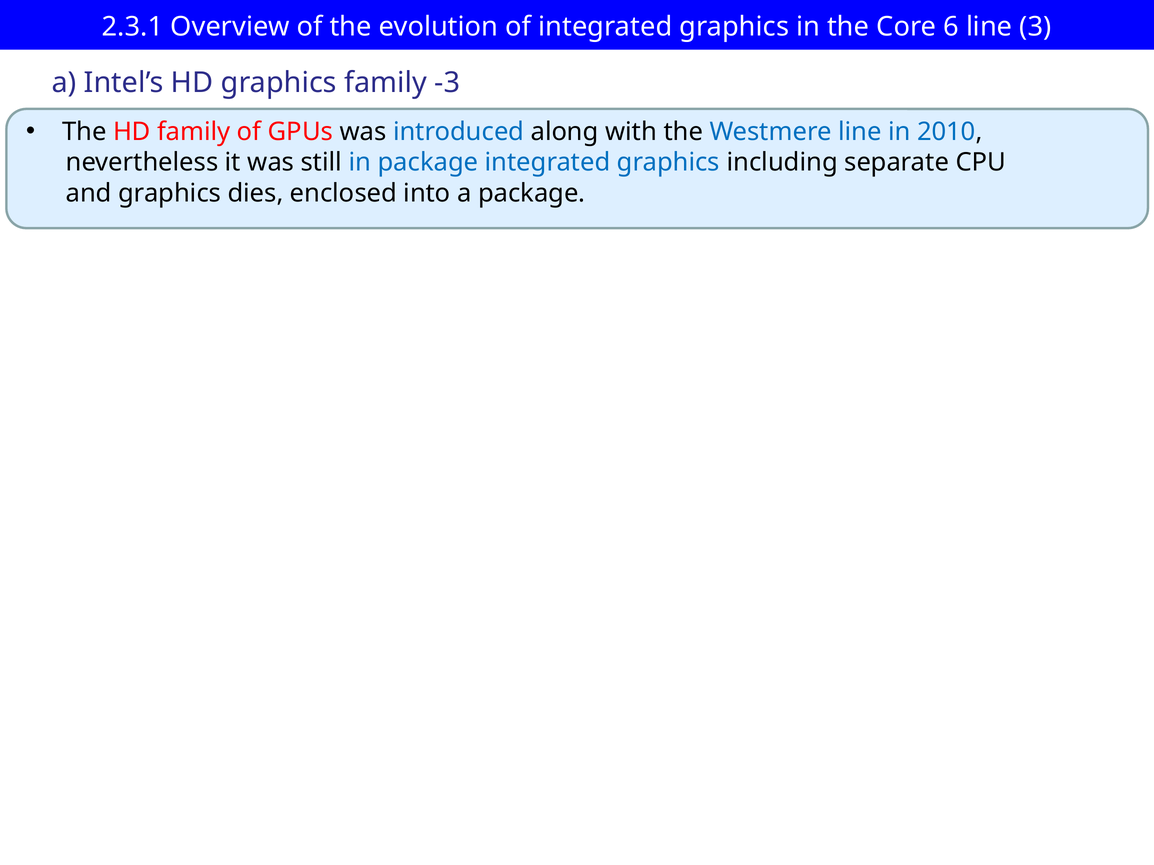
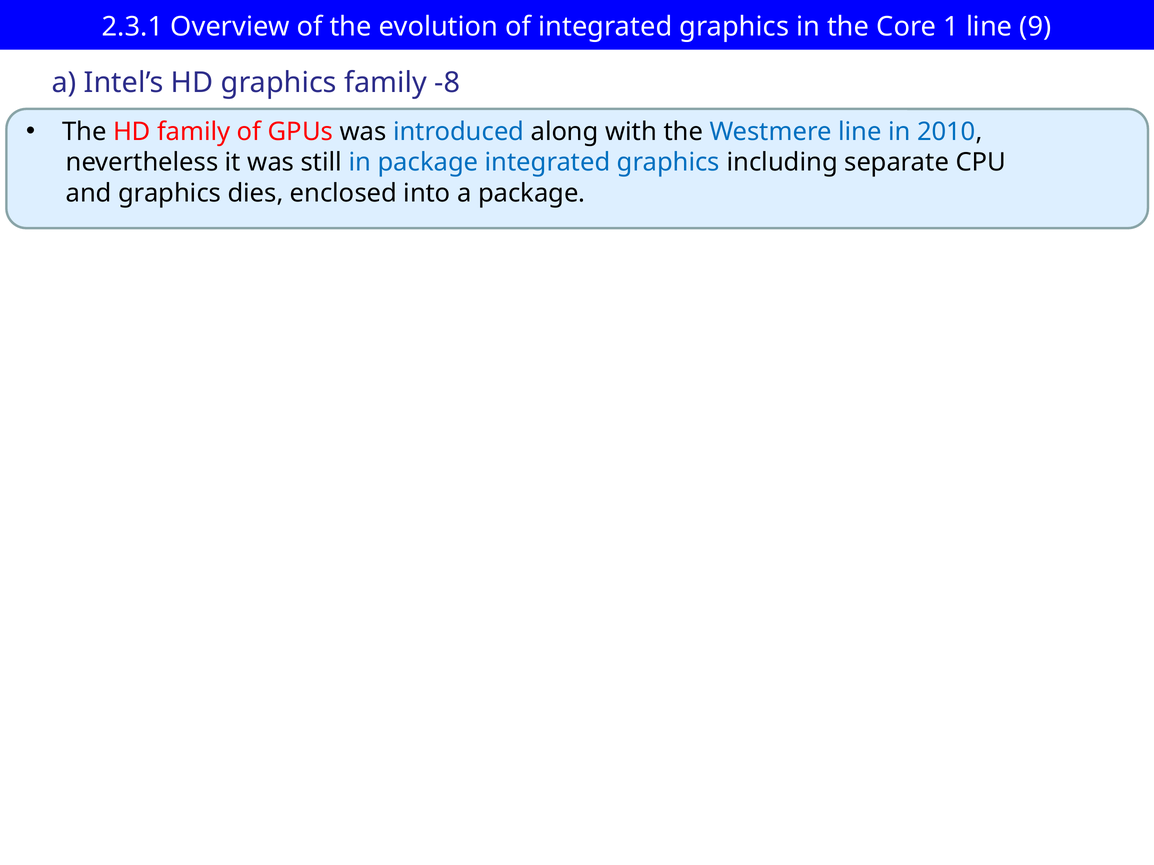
6: 6 -> 1
3: 3 -> 9
-3: -3 -> -8
